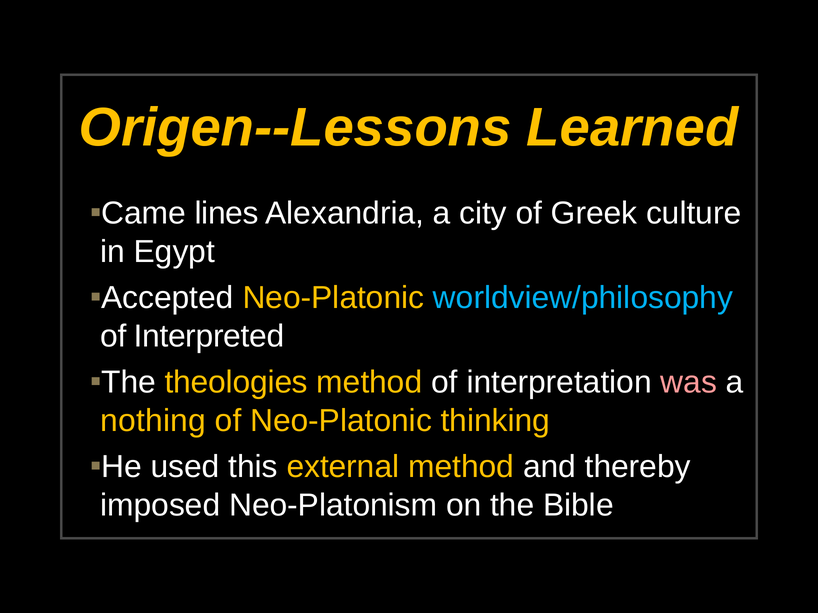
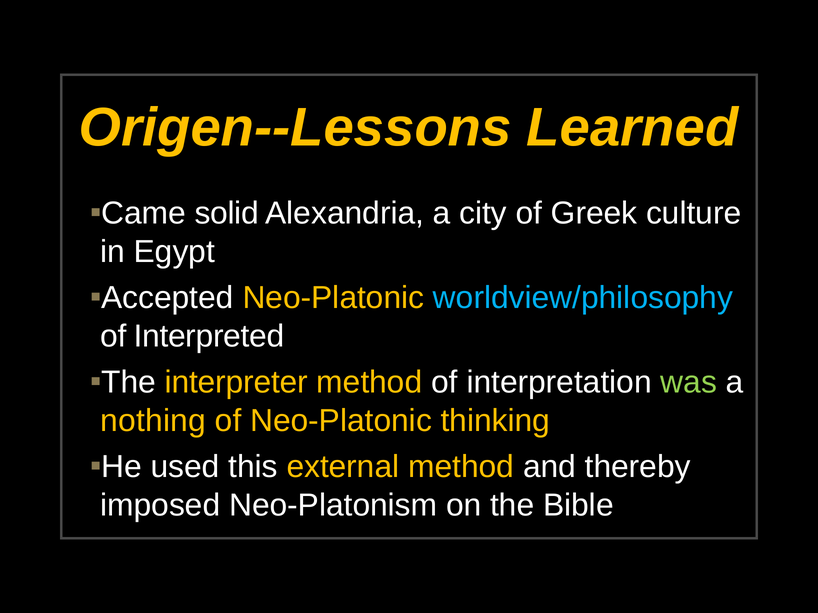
lines: lines -> solid
theologies: theologies -> interpreter
was colour: pink -> light green
